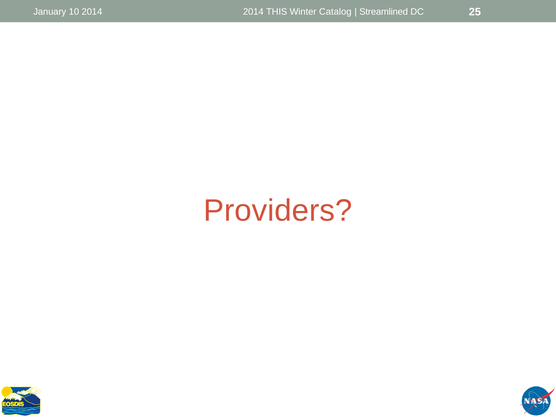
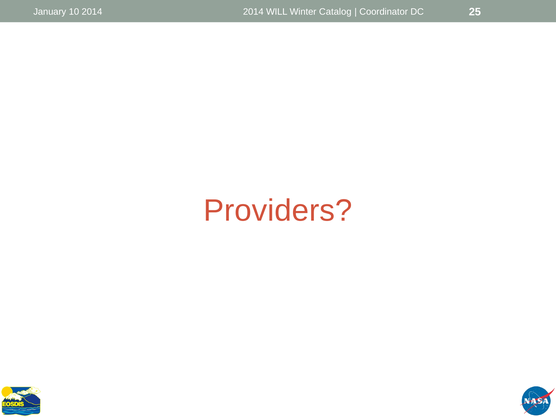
THIS: THIS -> WILL
Streamlined: Streamlined -> Coordinator
